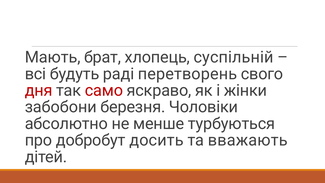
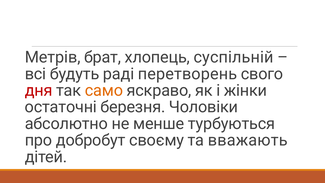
Мають: Мають -> Метрів
само colour: red -> orange
забобони: забобони -> остаточні
досить: досить -> своєму
